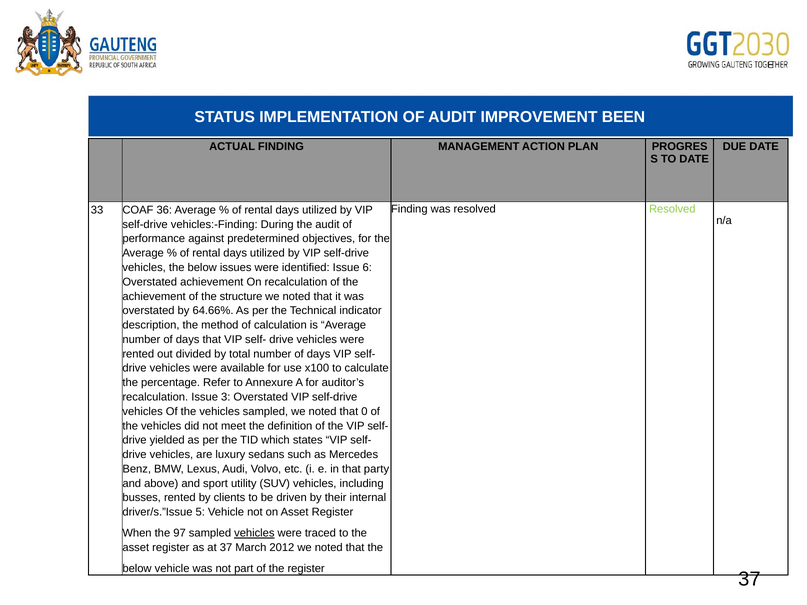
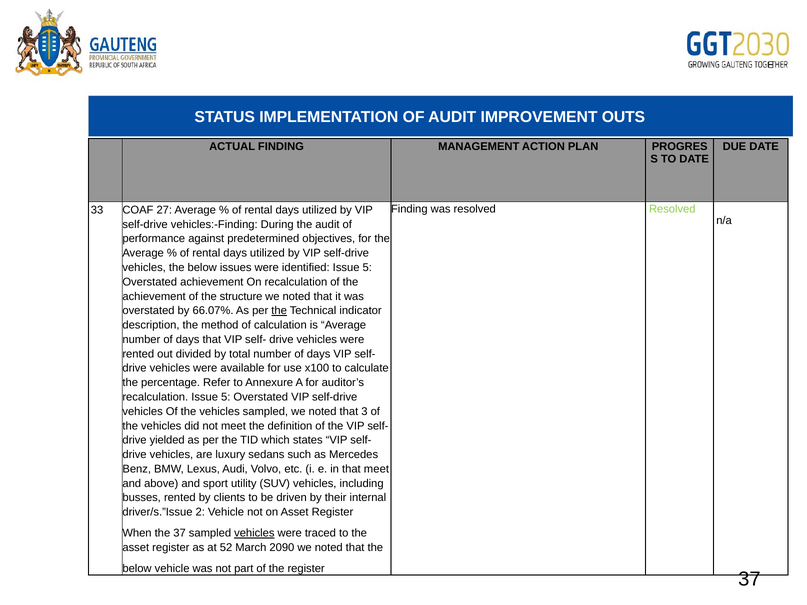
BEEN: BEEN -> OUTS
36: 36 -> 27
identified Issue 6: 6 -> 5
64.66%: 64.66% -> 66.07%
the at (279, 311) underline: none -> present
recalculation Issue 3: 3 -> 5
0: 0 -> 3
that party: party -> meet
5: 5 -> 2
the 97: 97 -> 37
at 37: 37 -> 52
2012: 2012 -> 2090
